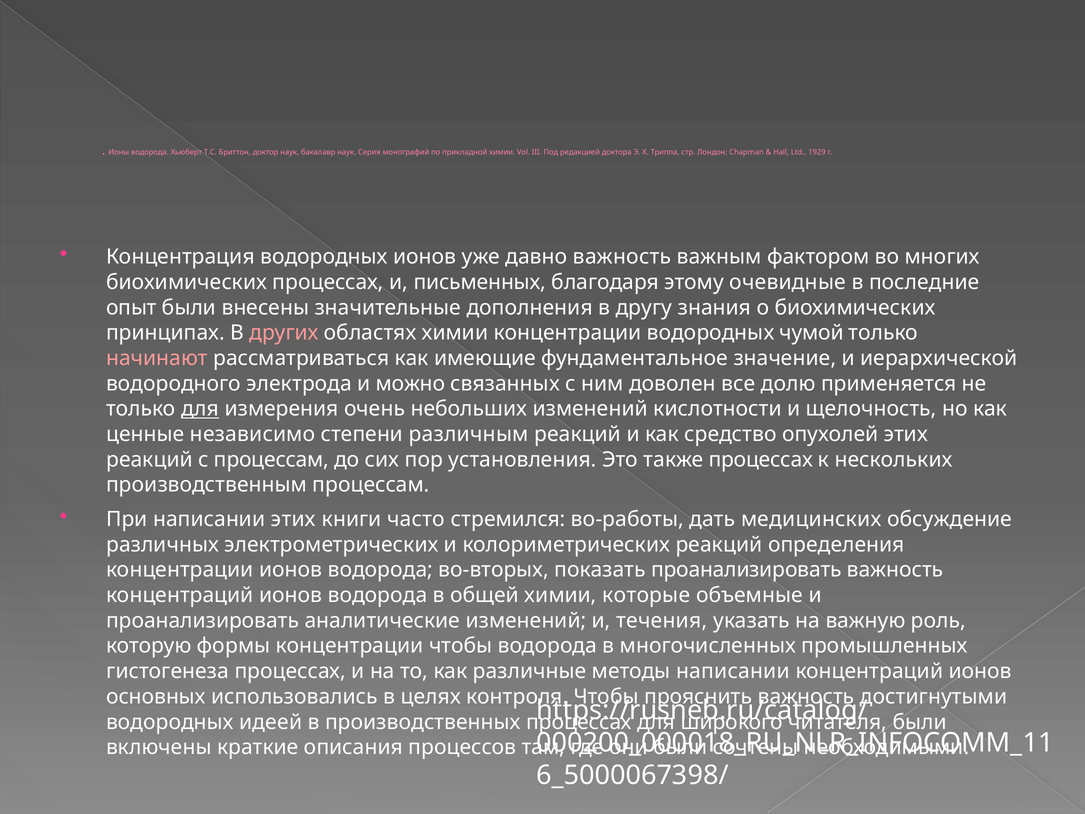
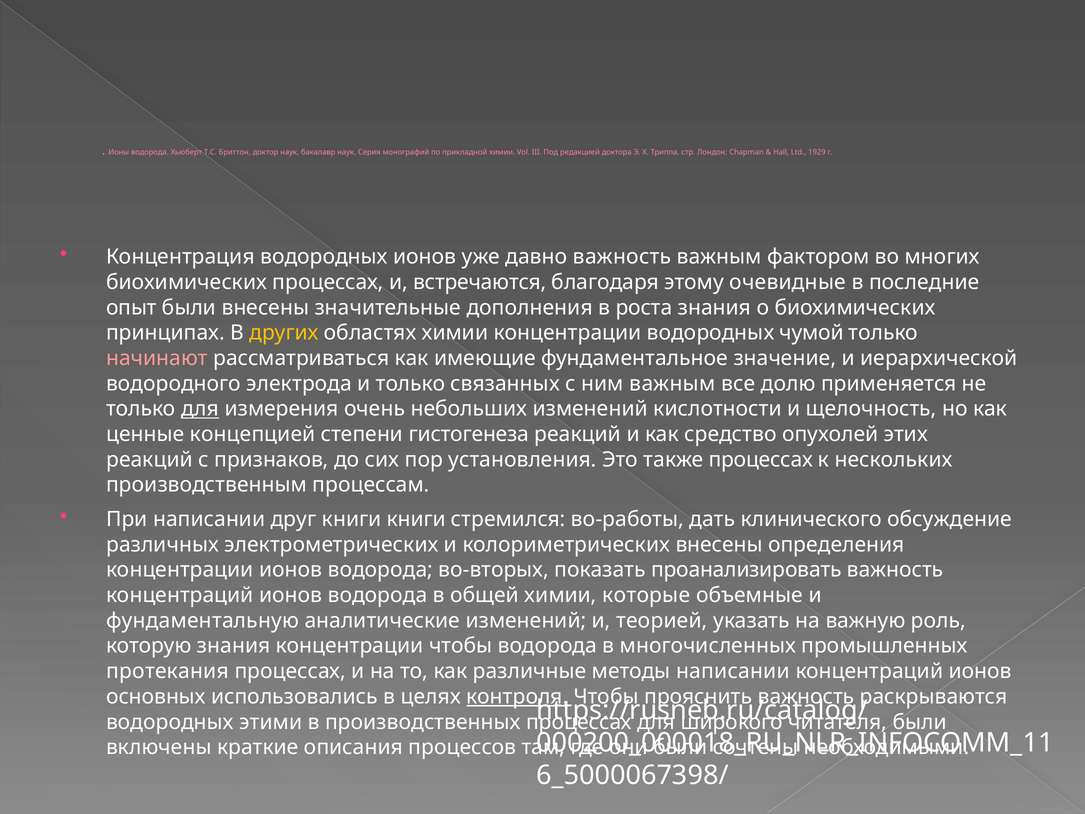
письменных: письменных -> встречаются
другу: другу -> роста
других colour: pink -> yellow
и можно: можно -> только
ним доволен: доволен -> важным
независимо: независимо -> концепцией
различным: различным -> гистогенеза
с процессам: процессам -> признаков
написании этих: этих -> друг
книги часто: часто -> книги
медицинских: медицинских -> клинического
колориметрических реакций: реакций -> внесены
проанализировать at (203, 620): проанализировать -> фундаментальную
течения: течения -> теорией
которую формы: формы -> знания
гистогенеза: гистогенеза -> протекания
контроля underline: none -> present
достигнутыми: достигнутыми -> раскрываются
идеей: идеей -> этими
